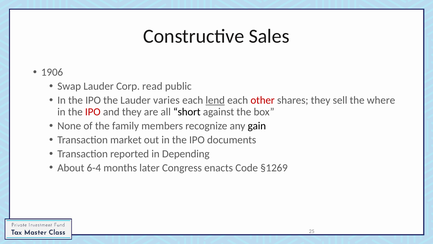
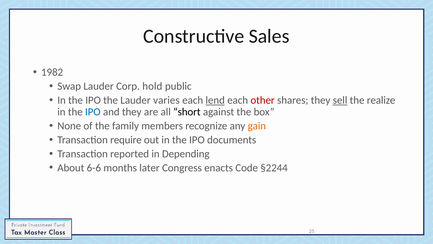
1906: 1906 -> 1982
read: read -> hold
sell underline: none -> present
where: where -> realize
IPO at (93, 112) colour: red -> blue
gain colour: black -> orange
market: market -> require
6-4: 6-4 -> 6-6
§1269: §1269 -> §2244
